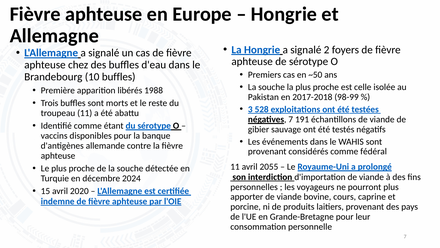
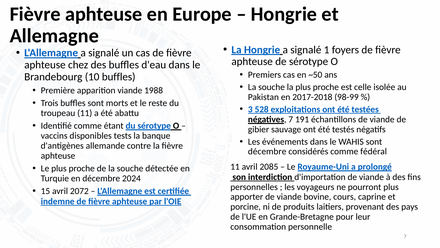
2: 2 -> 1
apparition libérés: libérés -> viande
disponibles pour: pour -> tests
provenant at (267, 151): provenant -> décembre
2055: 2055 -> 2085
2020: 2020 -> 2072
